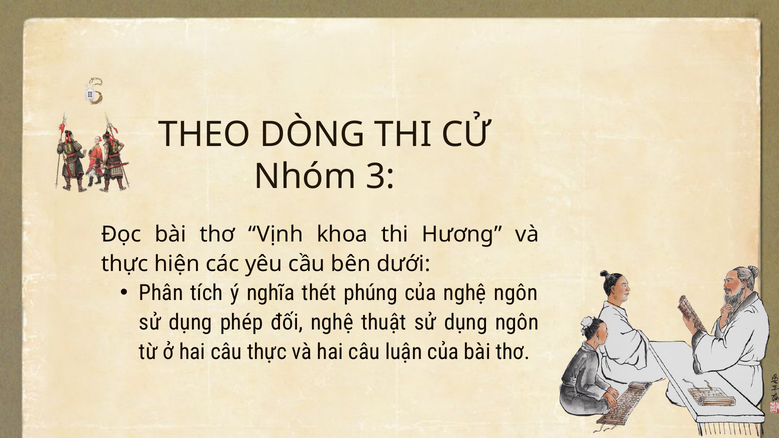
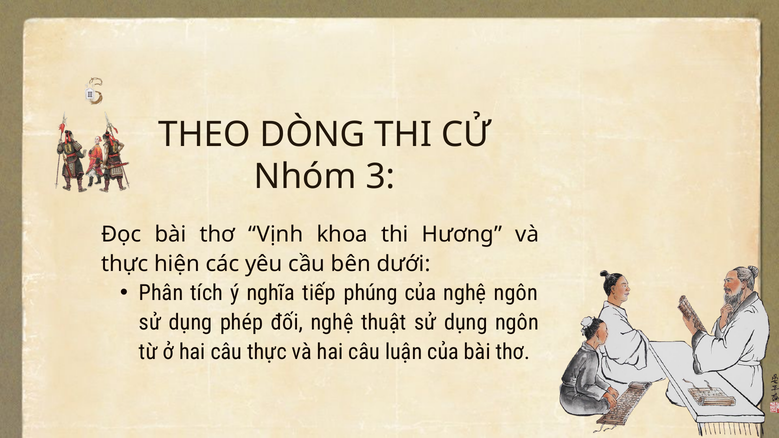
thét: thét -> tiếp
